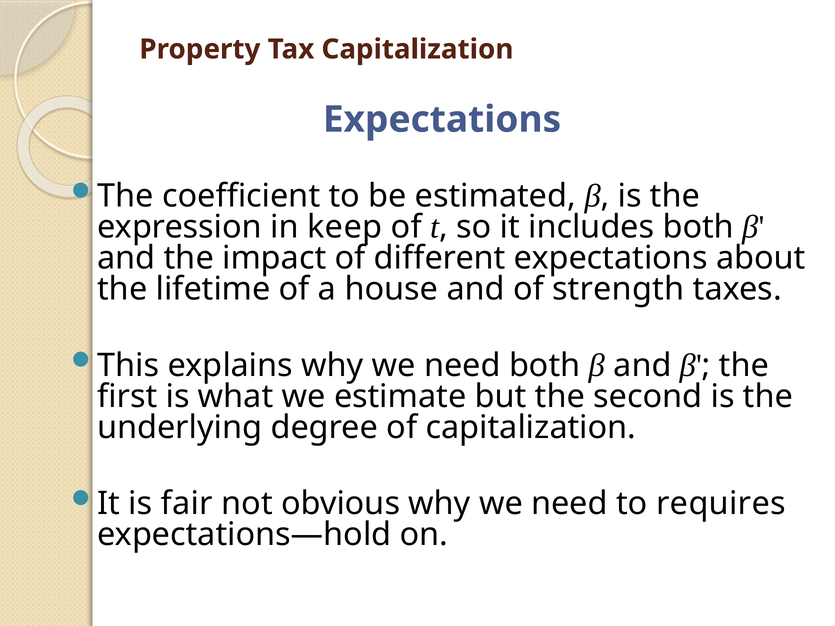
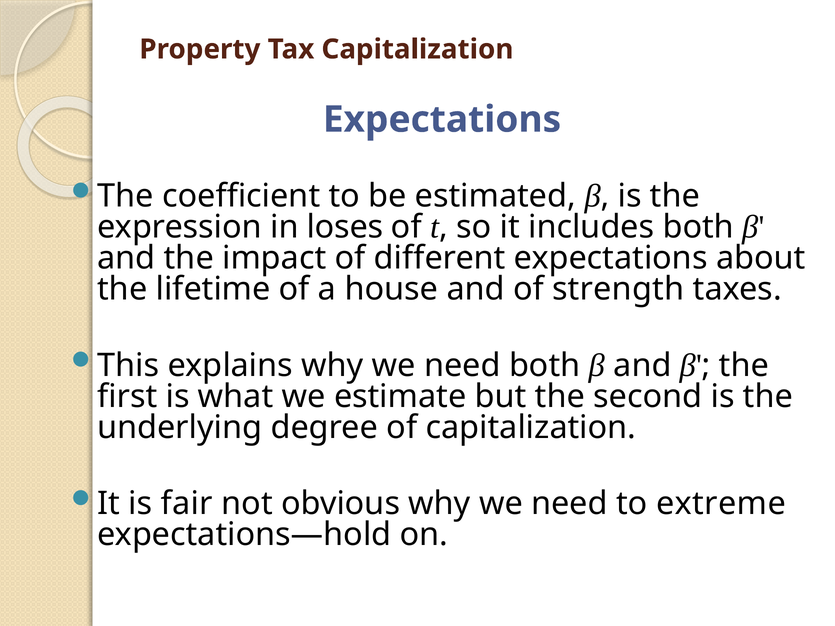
keep: keep -> loses
requires: requires -> extreme
